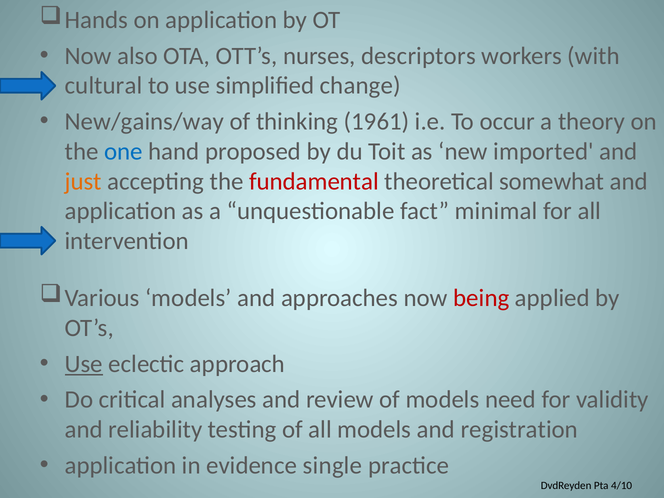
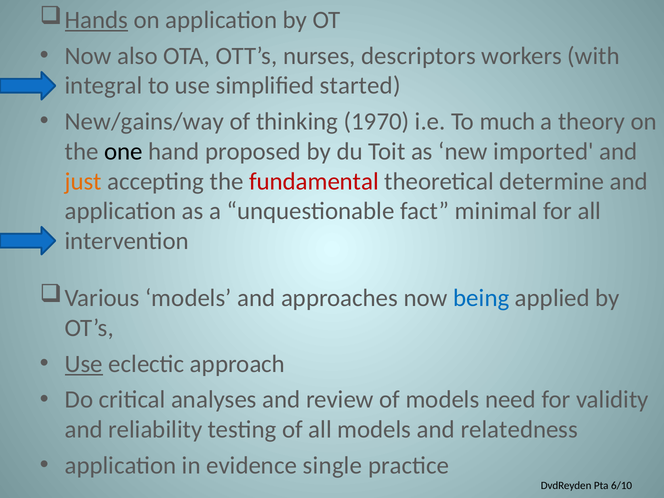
Hands underline: none -> present
cultural: cultural -> integral
change: change -> started
1961: 1961 -> 1970
occur: occur -> much
one colour: blue -> black
somewhat: somewhat -> determine
being colour: red -> blue
registration: registration -> relatedness
4/10: 4/10 -> 6/10
